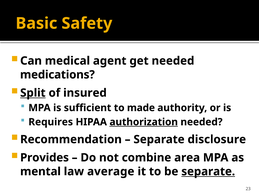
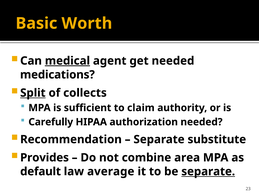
Safety: Safety -> Worth
medical underline: none -> present
insured: insured -> collects
made: made -> claim
Requires: Requires -> Carefully
authorization underline: present -> none
disclosure: disclosure -> substitute
mental: mental -> default
